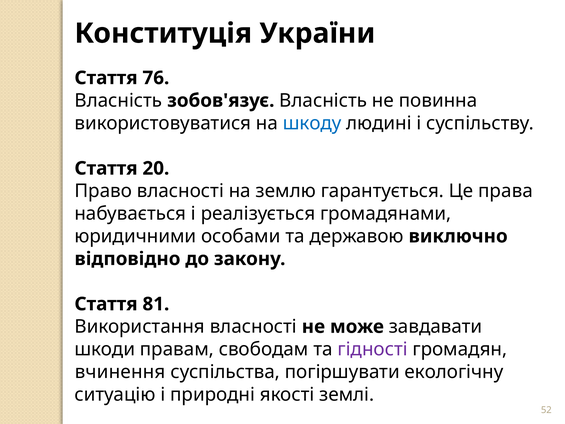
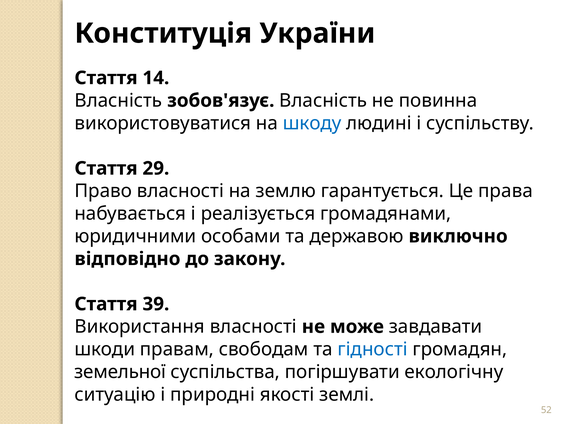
76: 76 -> 14
20: 20 -> 29
81: 81 -> 39
гідності colour: purple -> blue
вчинення: вчинення -> земельної
